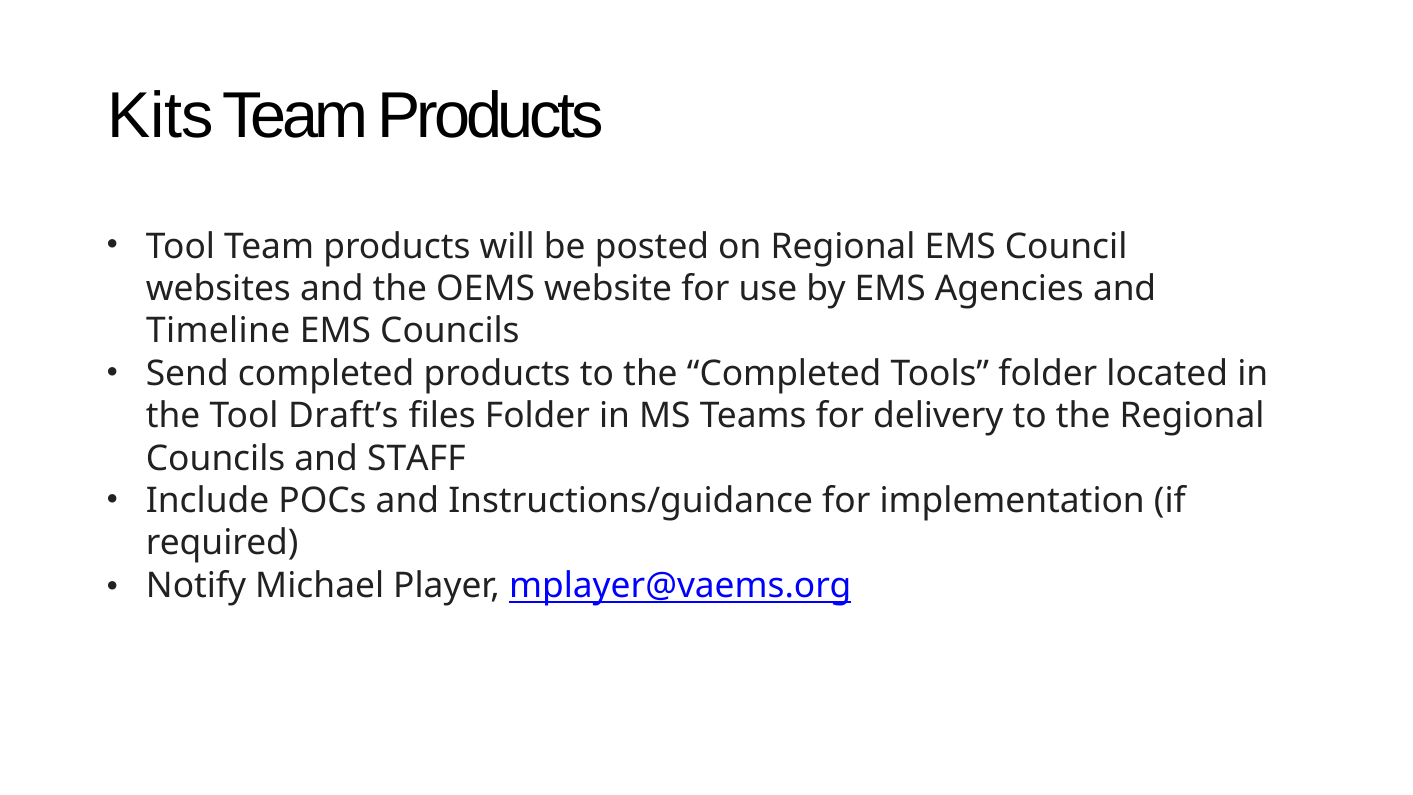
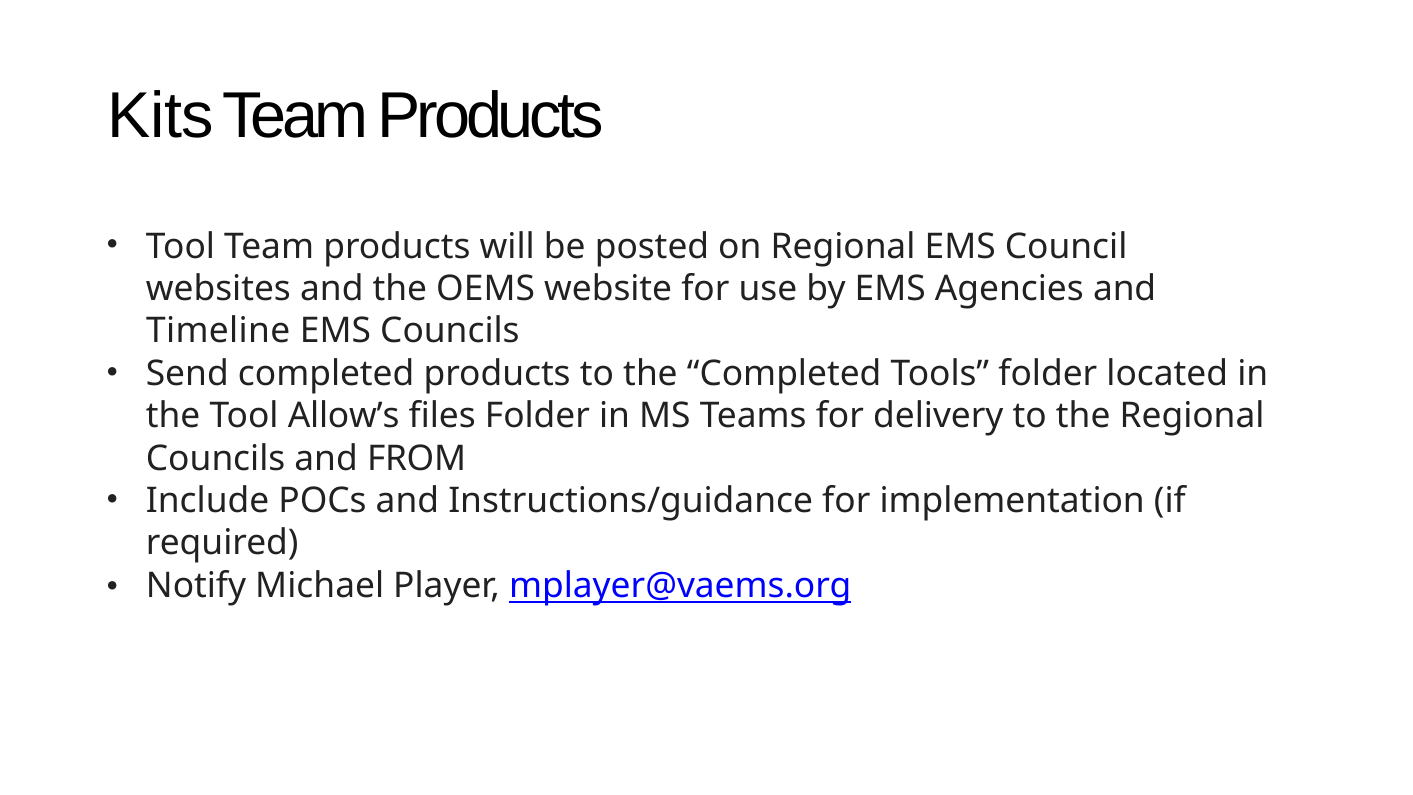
Draft’s: Draft’s -> Allow’s
STAFF: STAFF -> FROM
